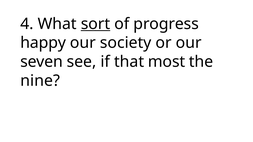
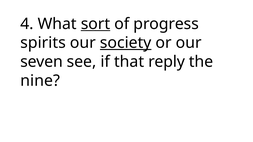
happy: happy -> spirits
society underline: none -> present
most: most -> reply
